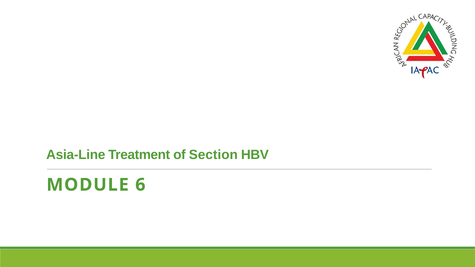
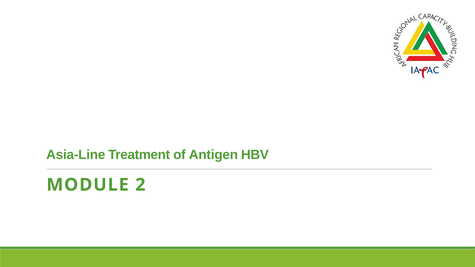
Section: Section -> Antigen
6: 6 -> 2
